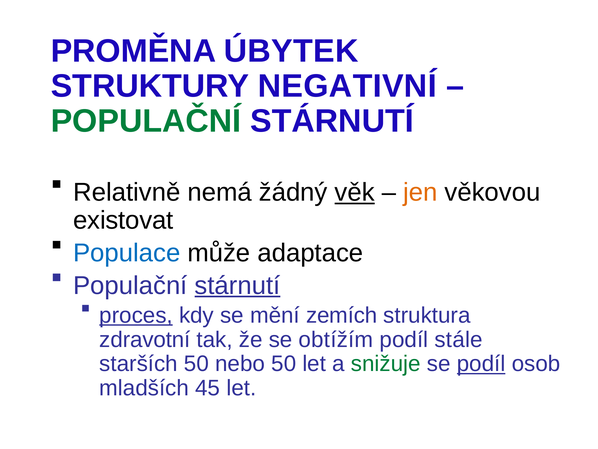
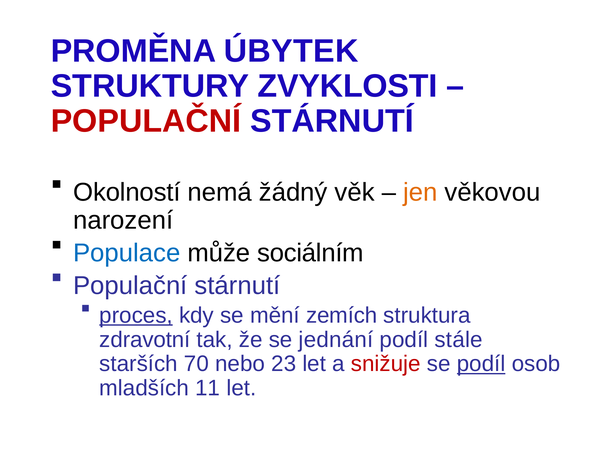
NEGATIVNÍ: NEGATIVNÍ -> ZVYKLOSTI
POPULAČNÍ at (146, 121) colour: green -> red
Relativně: Relativně -> Okolností
věk underline: present -> none
existovat: existovat -> narození
adaptace: adaptace -> sociálním
stárnutí at (237, 285) underline: present -> none
obtížím: obtížím -> jednání
starších 50: 50 -> 70
nebo 50: 50 -> 23
snižuje colour: green -> red
45: 45 -> 11
